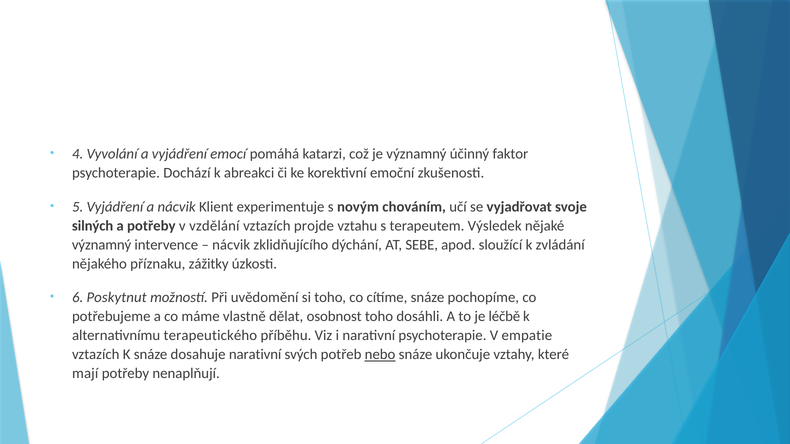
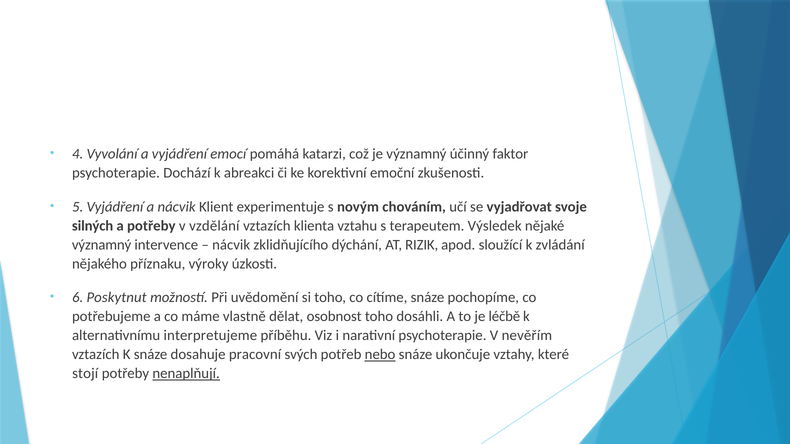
projde: projde -> klienta
SEBE: SEBE -> RIZIK
zážitky: zážitky -> výroky
terapeutického: terapeutického -> interpretujeme
empatie: empatie -> nevěřím
dosahuje narativní: narativní -> pracovní
mají: mají -> stojí
nenaplňují underline: none -> present
